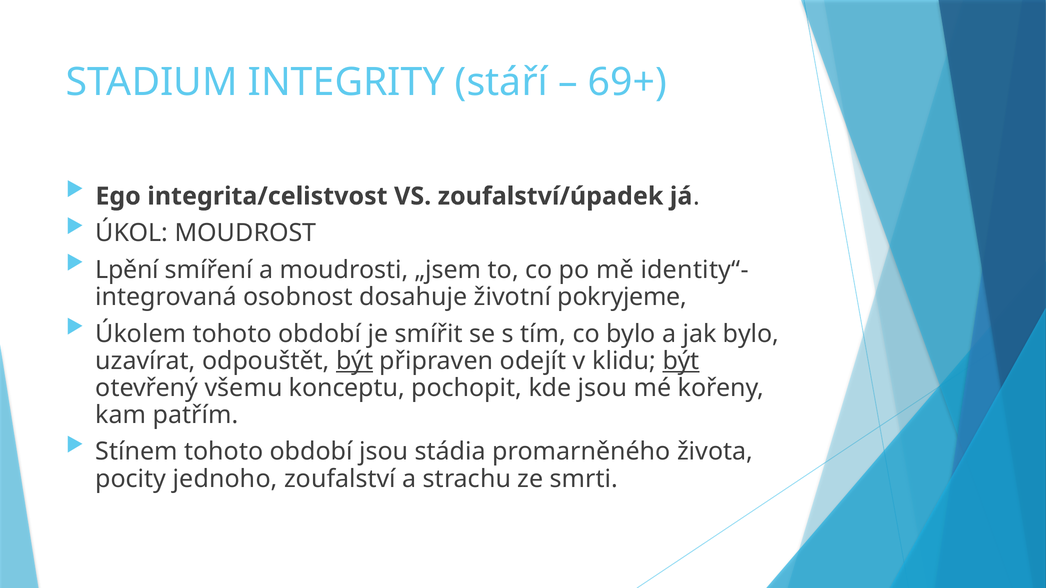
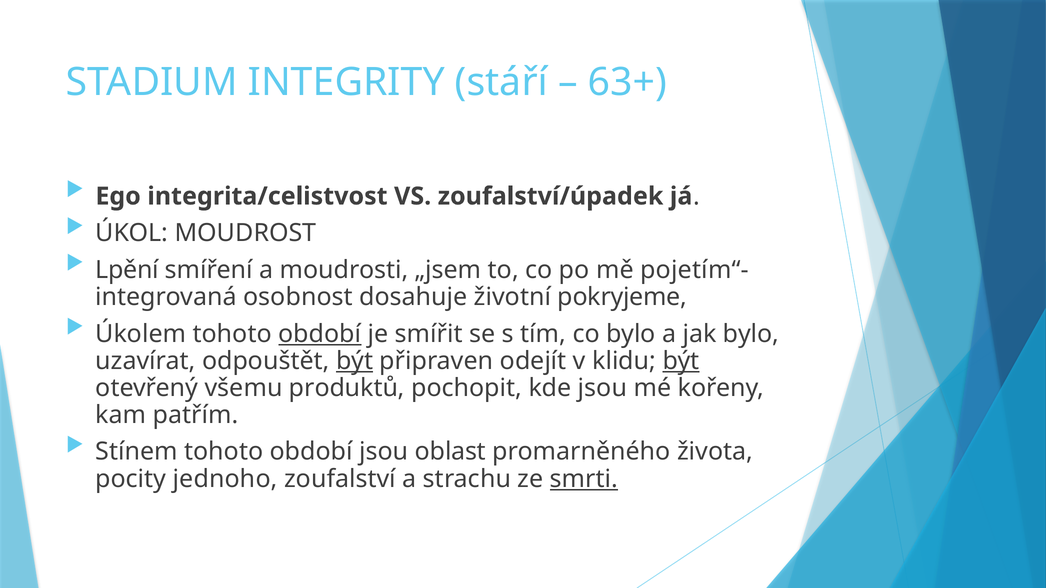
69+: 69+ -> 63+
identity“-: identity“- -> pojetím“-
období at (320, 334) underline: none -> present
konceptu: konceptu -> produktů
stádia: stádia -> oblast
smrti underline: none -> present
